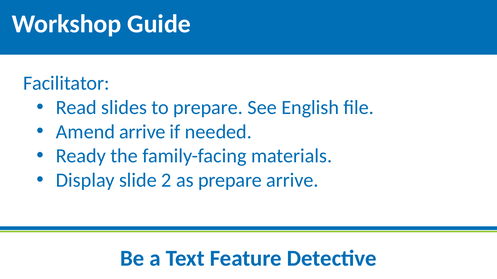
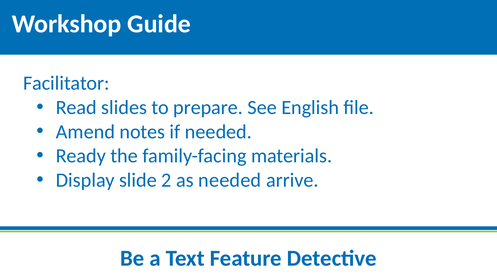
Amend arrive: arrive -> notes
as prepare: prepare -> needed
